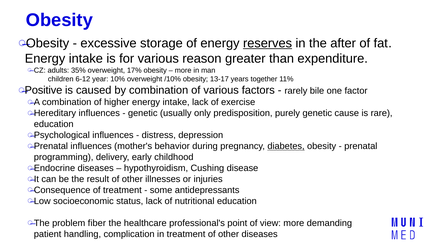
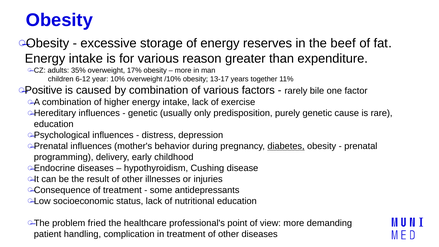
reserves underline: present -> none
after: after -> beef
fiber: fiber -> fried
